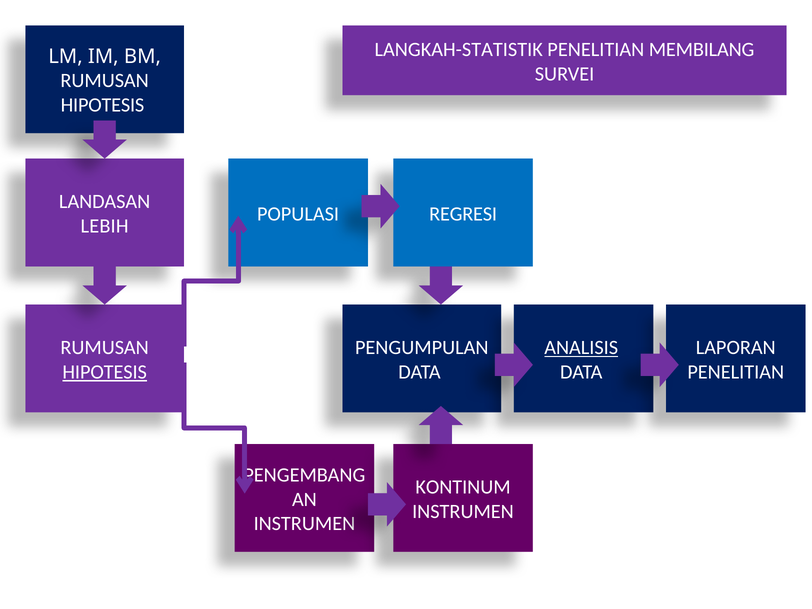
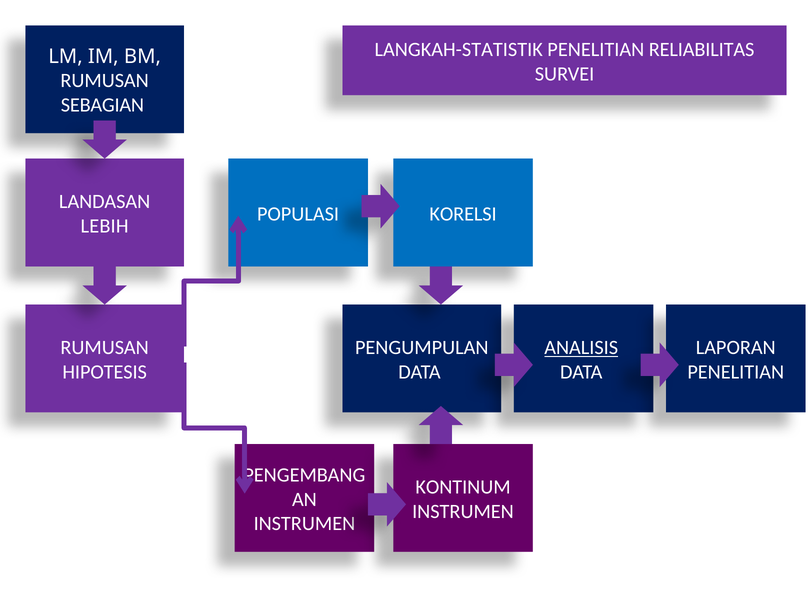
MEMBILANG: MEMBILANG -> RELIABILITAS
HIPOTESIS at (102, 105): HIPOTESIS -> SEBAGIAN
REGRESI: REGRESI -> KORELSI
HIPOTESIS at (105, 372) underline: present -> none
